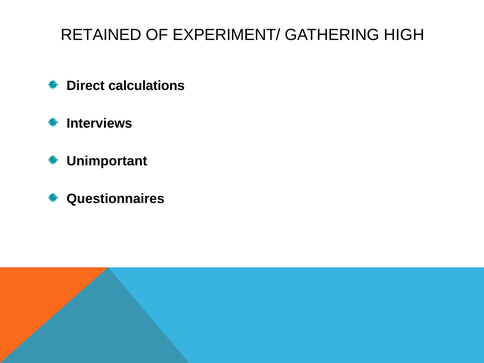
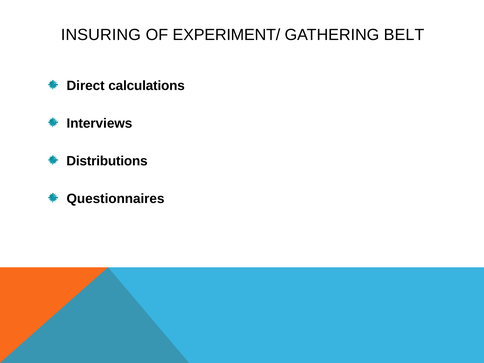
RETAINED: RETAINED -> INSURING
HIGH: HIGH -> BELT
Unimportant: Unimportant -> Distributions
